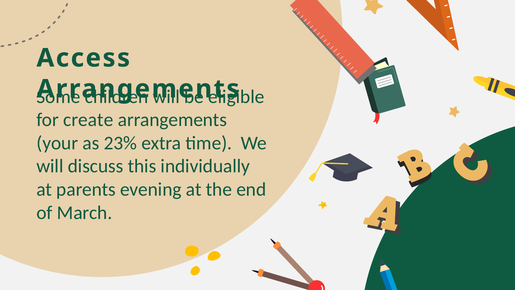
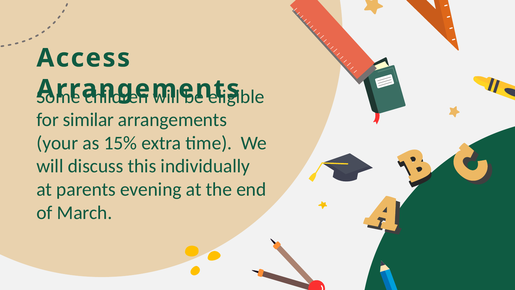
create: create -> similar
23%: 23% -> 15%
